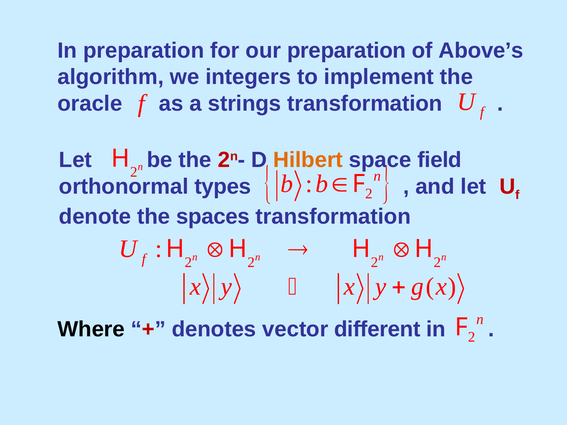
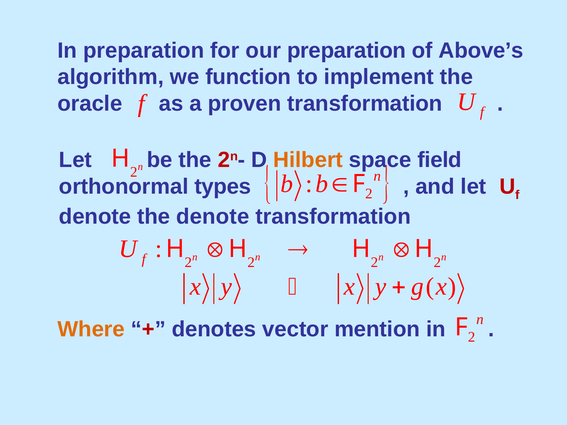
integers: integers -> function
strings: strings -> proven
the spaces: spaces -> denote
Where colour: black -> orange
different: different -> mention
